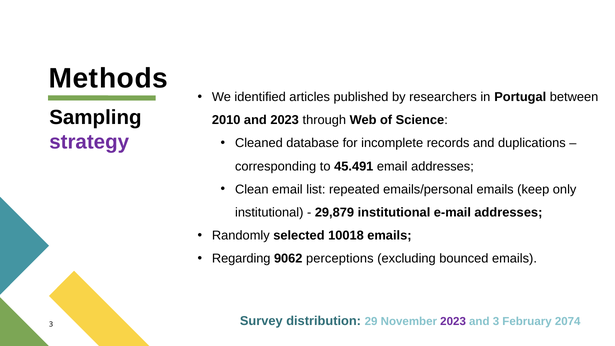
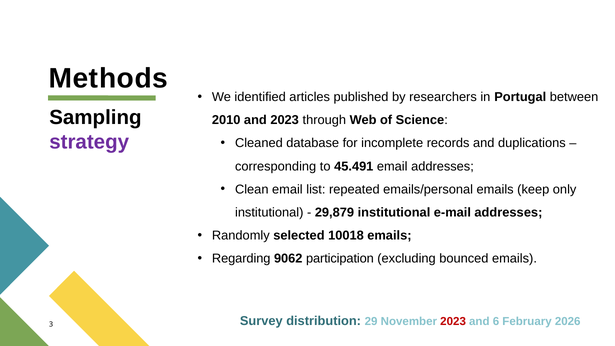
perceptions: perceptions -> participation
2023 at (453, 322) colour: purple -> red
and 3: 3 -> 6
2074: 2074 -> 2026
